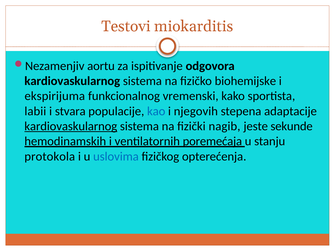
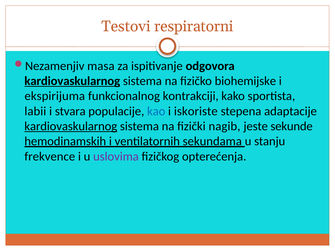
miokarditis: miokarditis -> respiratorni
aortu: aortu -> masa
kardiovaskularnog at (72, 81) underline: none -> present
vremenski: vremenski -> kontrakciji
njegovih: njegovih -> iskoriste
poremećaja: poremećaja -> sekundama
protokola: protokola -> frekvence
uslovima colour: blue -> purple
